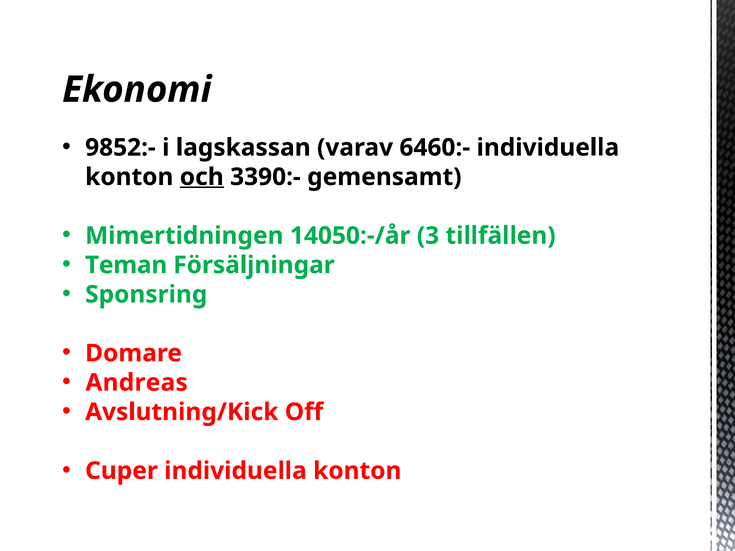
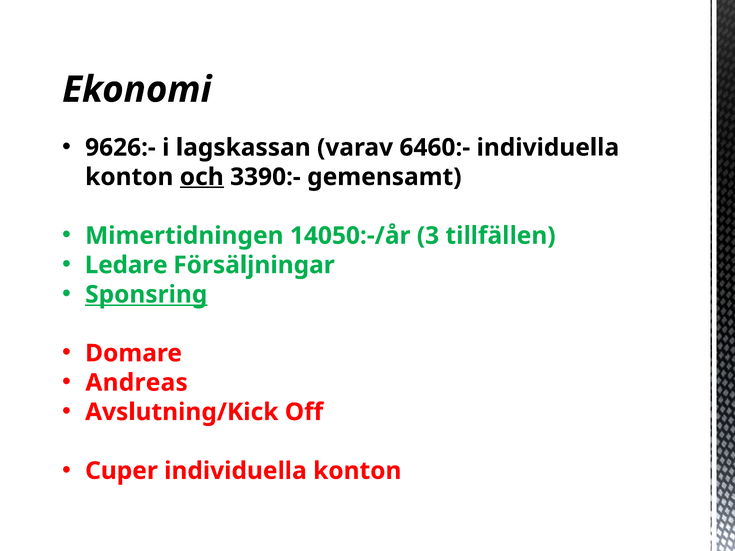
9852:-: 9852:- -> 9626:-
Teman: Teman -> Ledare
Sponsring underline: none -> present
